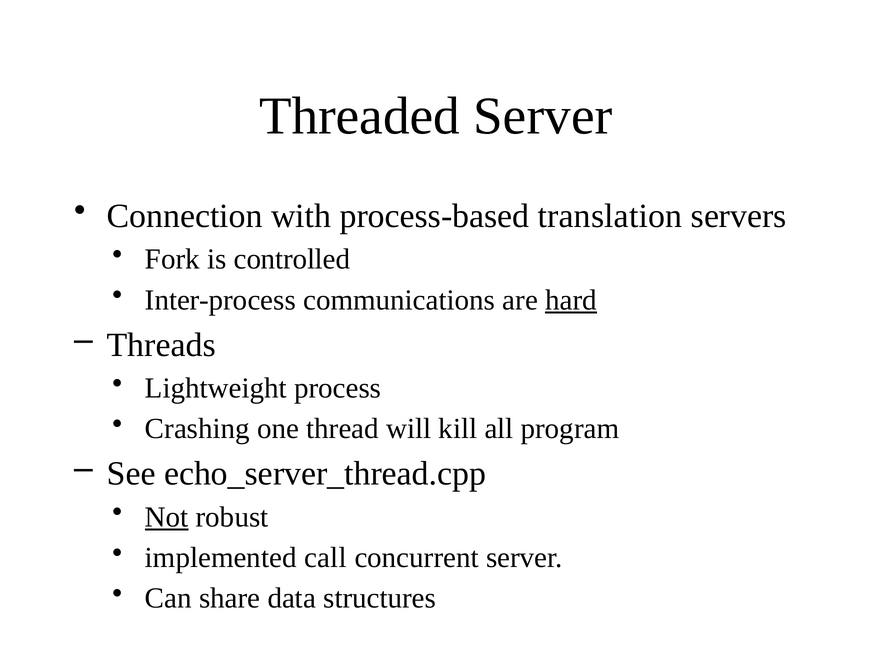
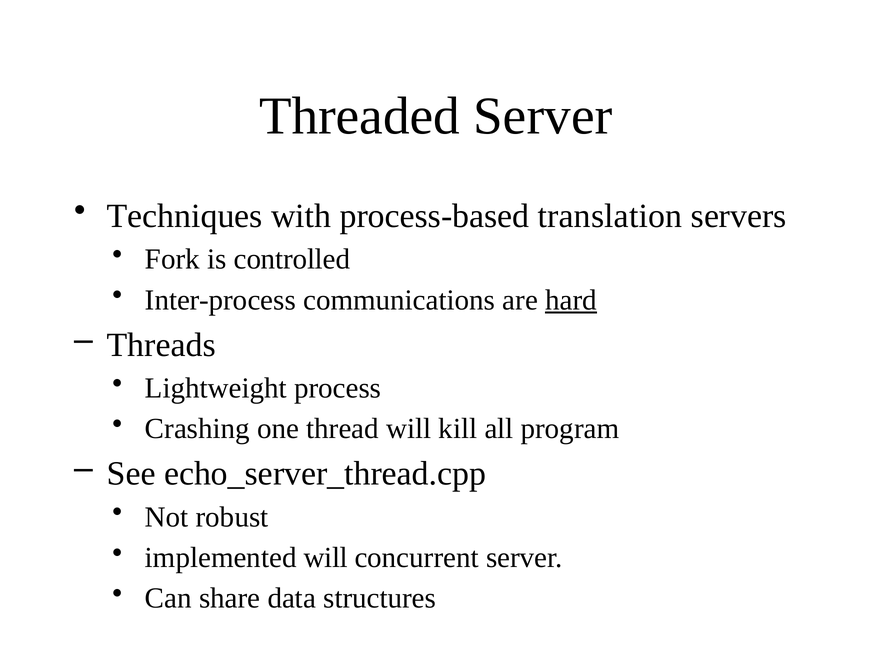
Connection: Connection -> Techniques
Not underline: present -> none
implemented call: call -> will
